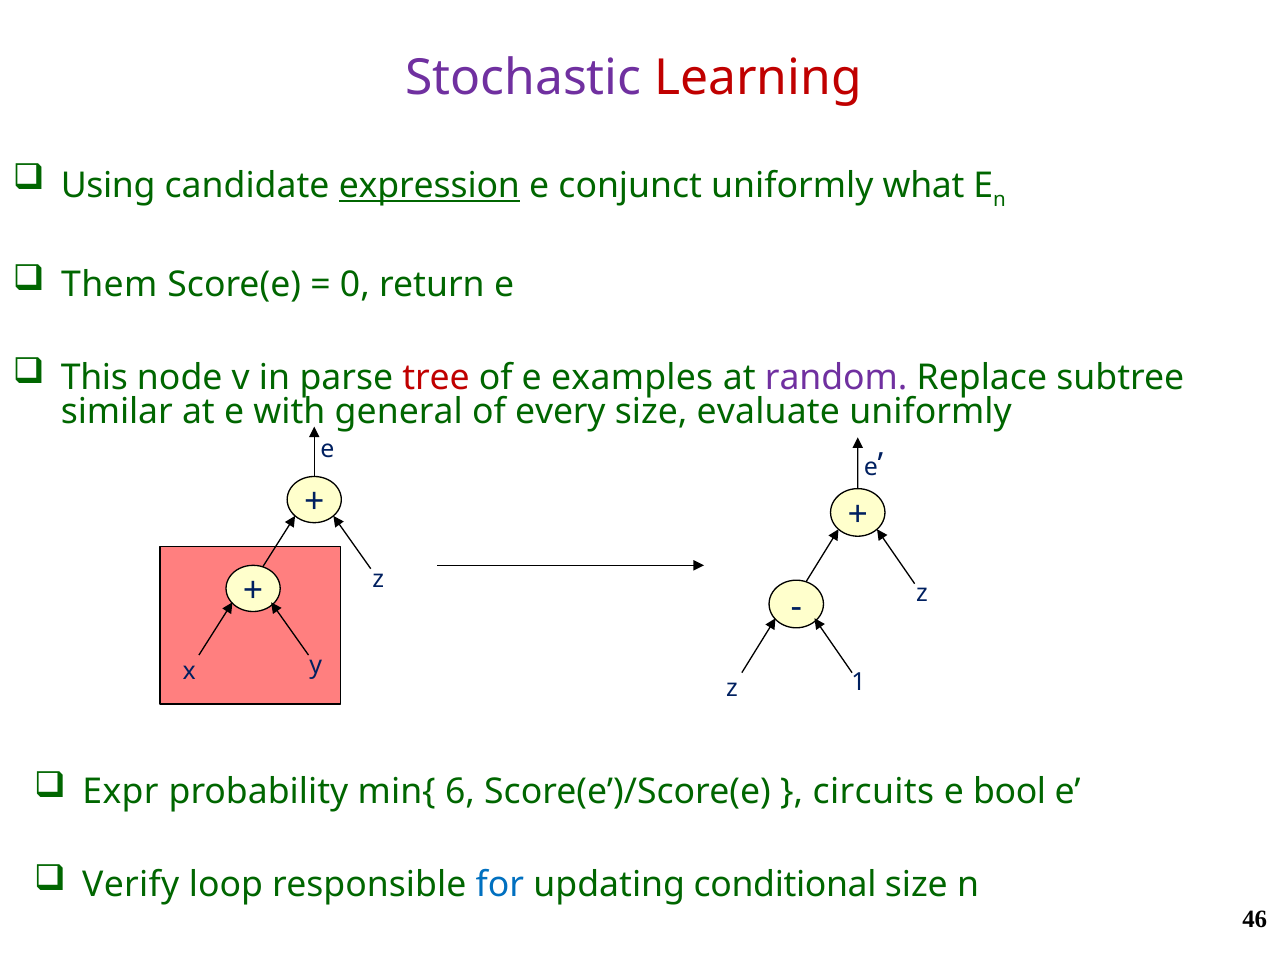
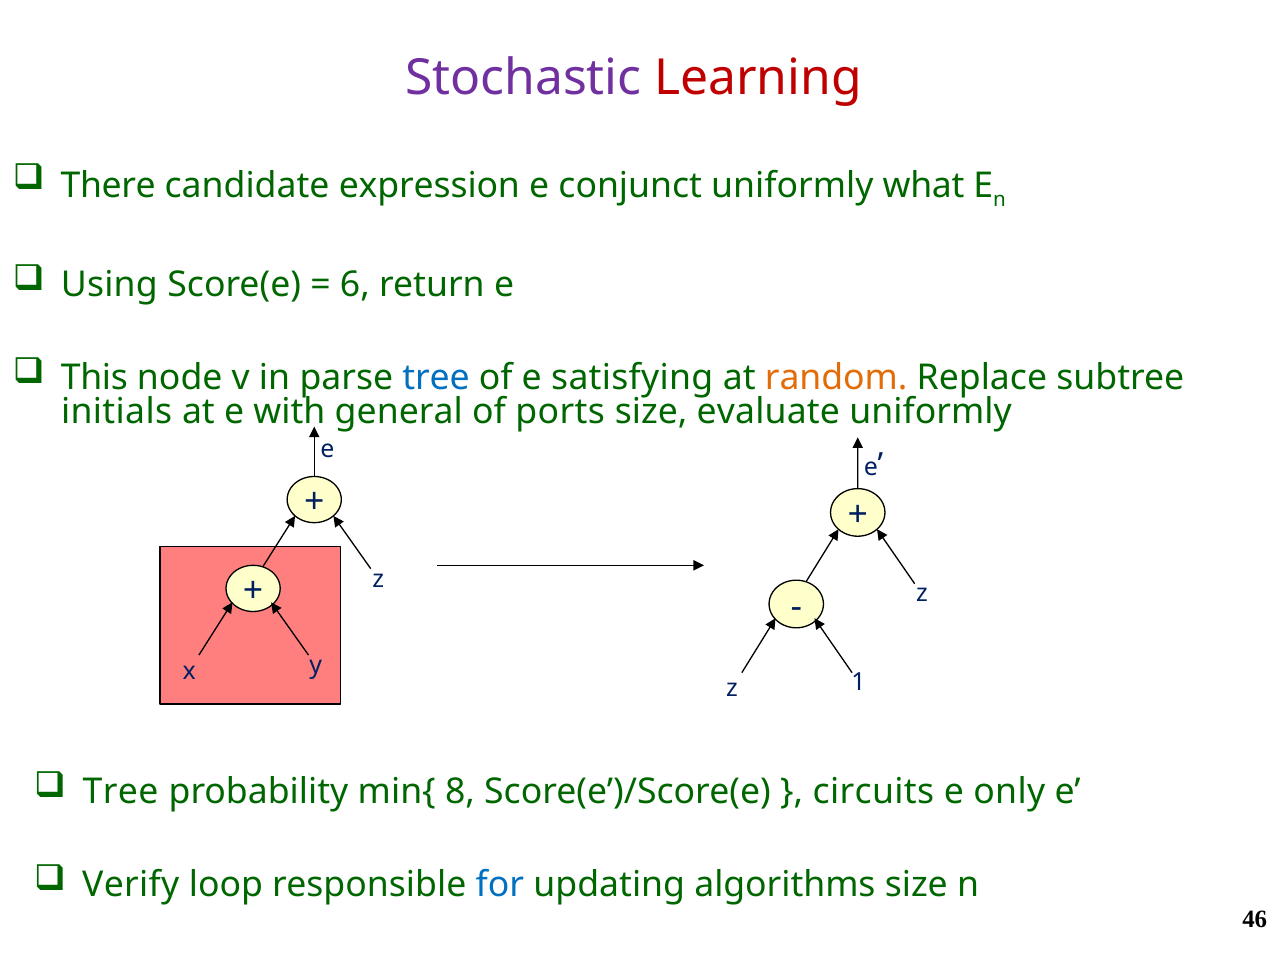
Using: Using -> There
expression underline: present -> none
Them: Them -> Using
0: 0 -> 6
tree at (436, 378) colour: red -> blue
examples: examples -> satisfying
random colour: purple -> orange
similar: similar -> initials
every: every -> ports
Expr at (120, 792): Expr -> Tree
6: 6 -> 8
bool: bool -> only
conditional: conditional -> algorithms
